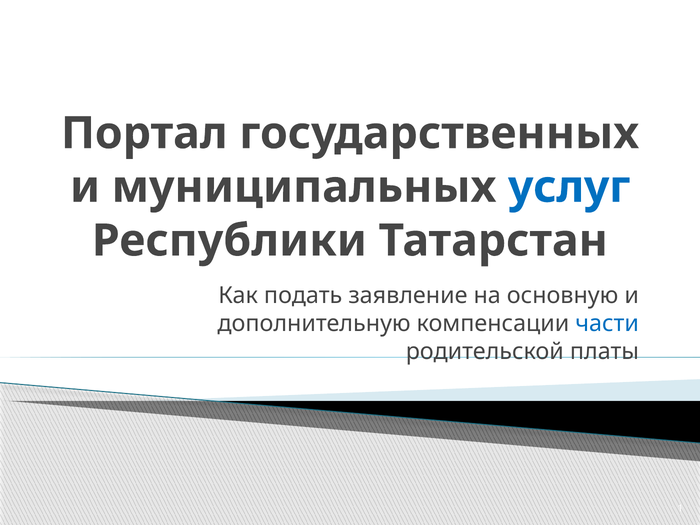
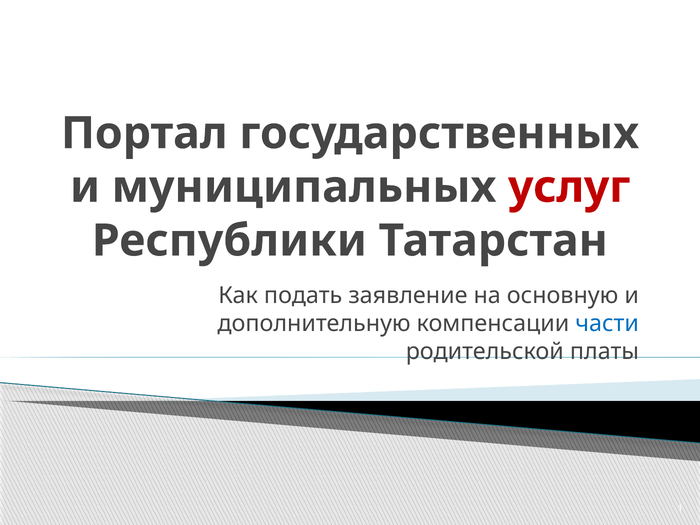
услуг colour: blue -> red
